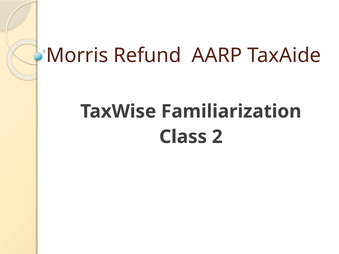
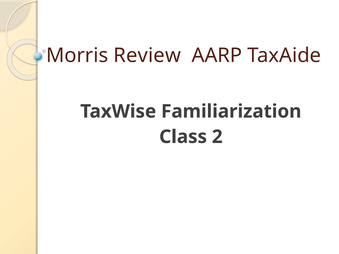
Refund: Refund -> Review
